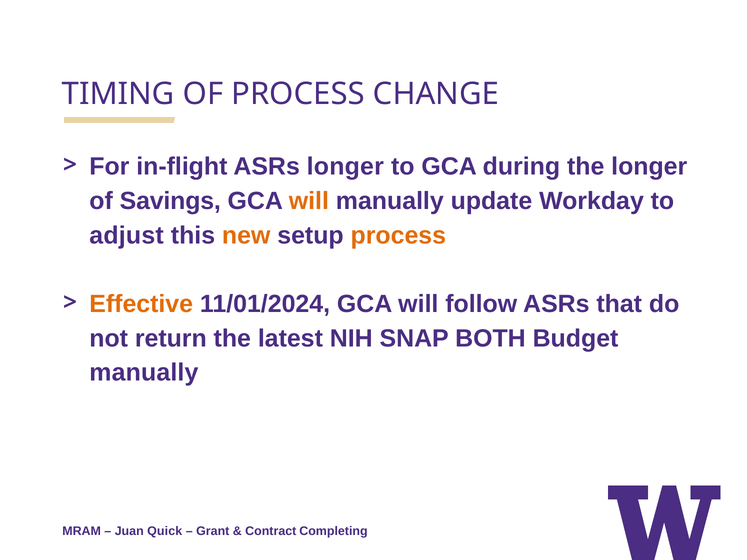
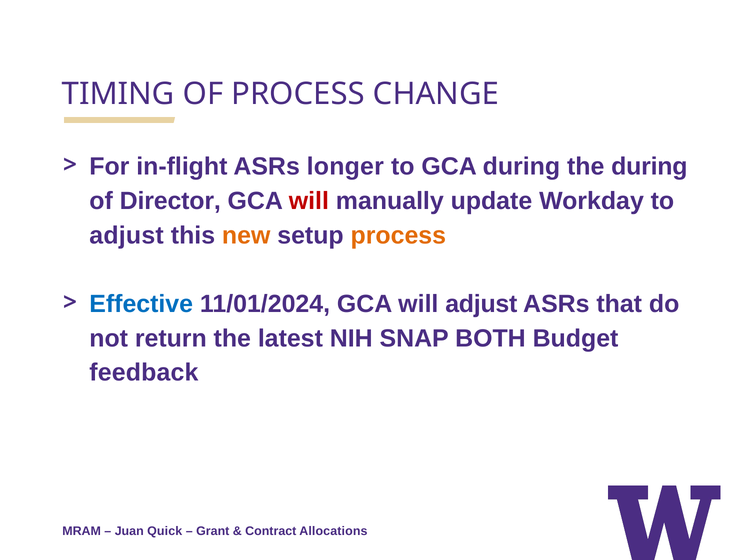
the longer: longer -> during
Savings: Savings -> Director
will at (309, 201) colour: orange -> red
Effective colour: orange -> blue
will follow: follow -> adjust
manually at (144, 373): manually -> feedback
Completing: Completing -> Allocations
